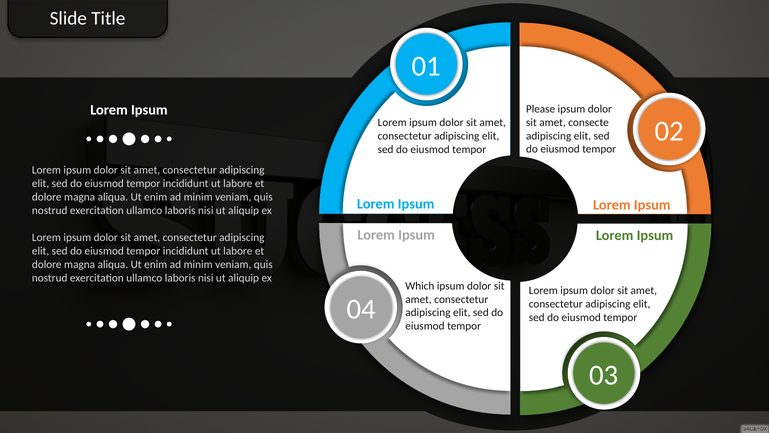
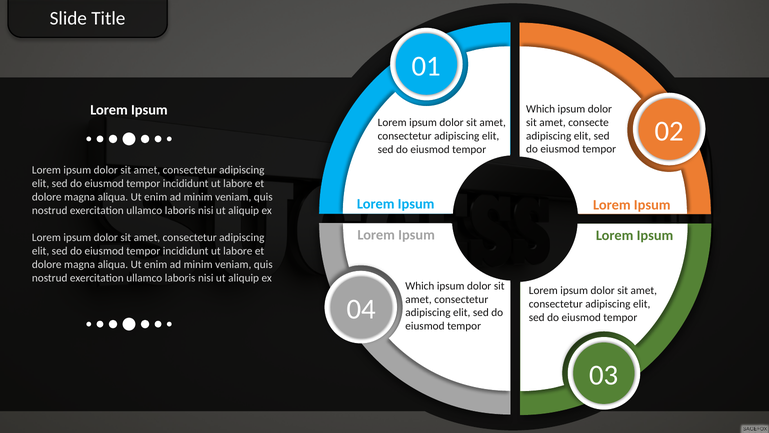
Please at (541, 109): Please -> Which
